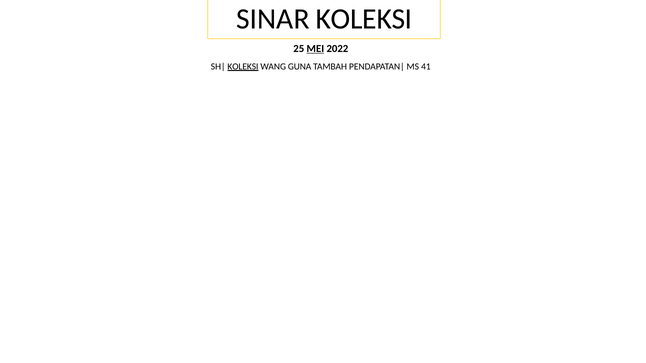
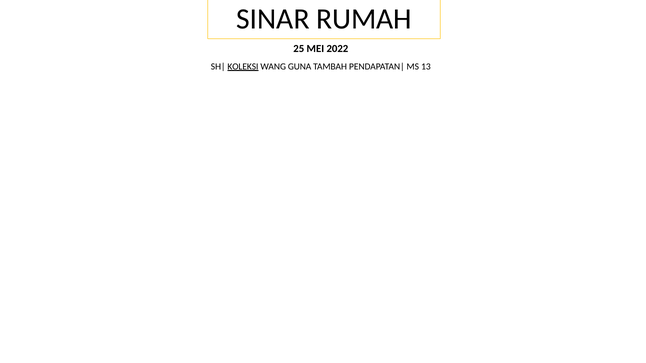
SINAR KOLEKSI: KOLEKSI -> RUMAH
MEI underline: present -> none
41: 41 -> 13
